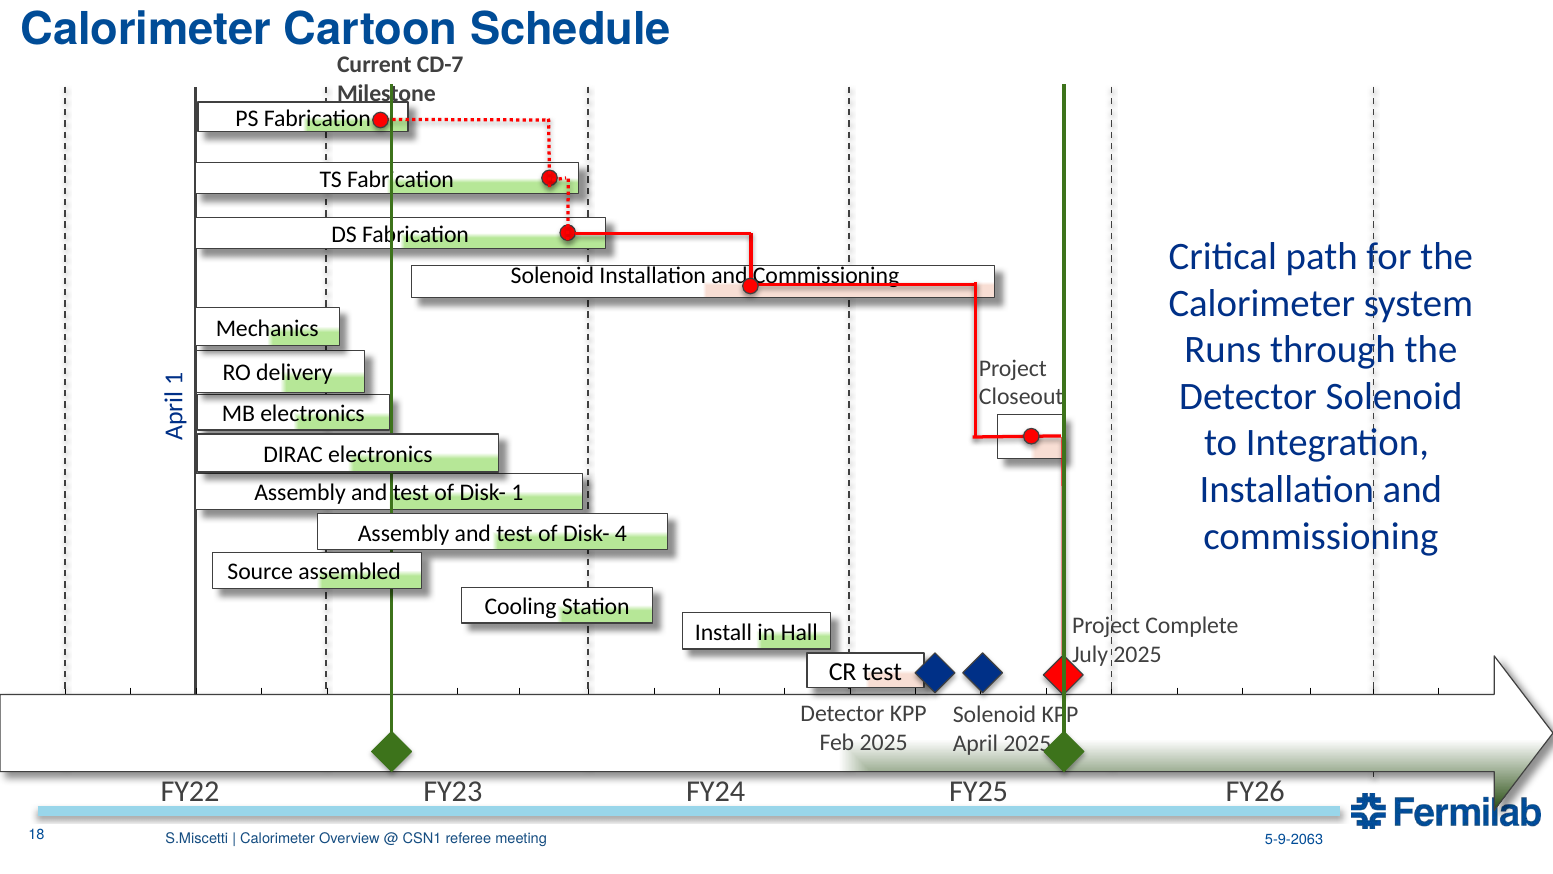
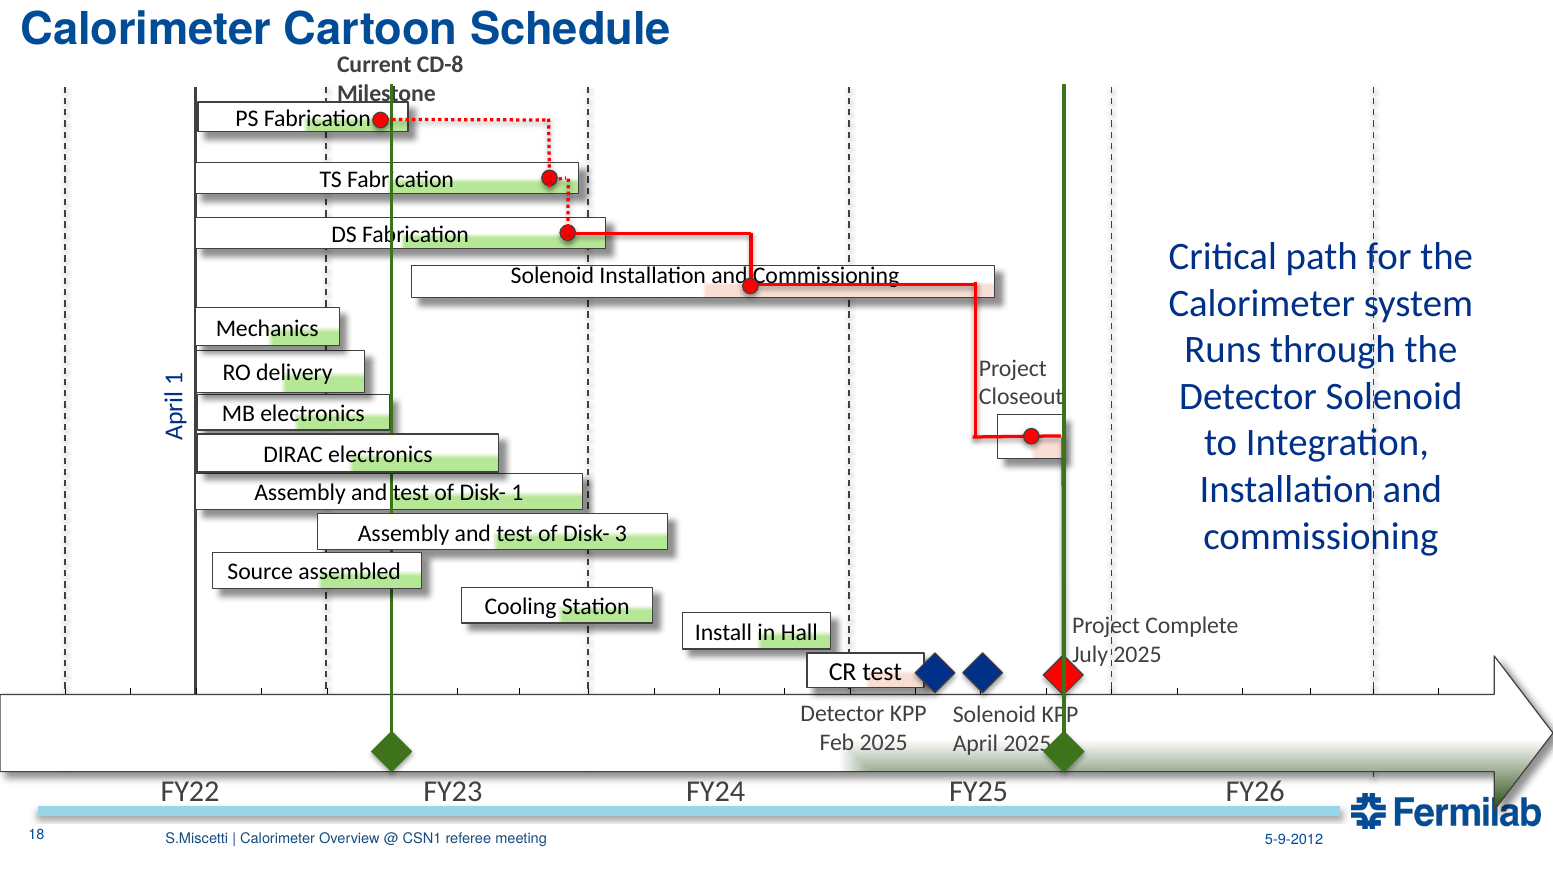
CD-7: CD-7 -> CD-8
4: 4 -> 3
5-9-2063: 5-9-2063 -> 5-9-2012
